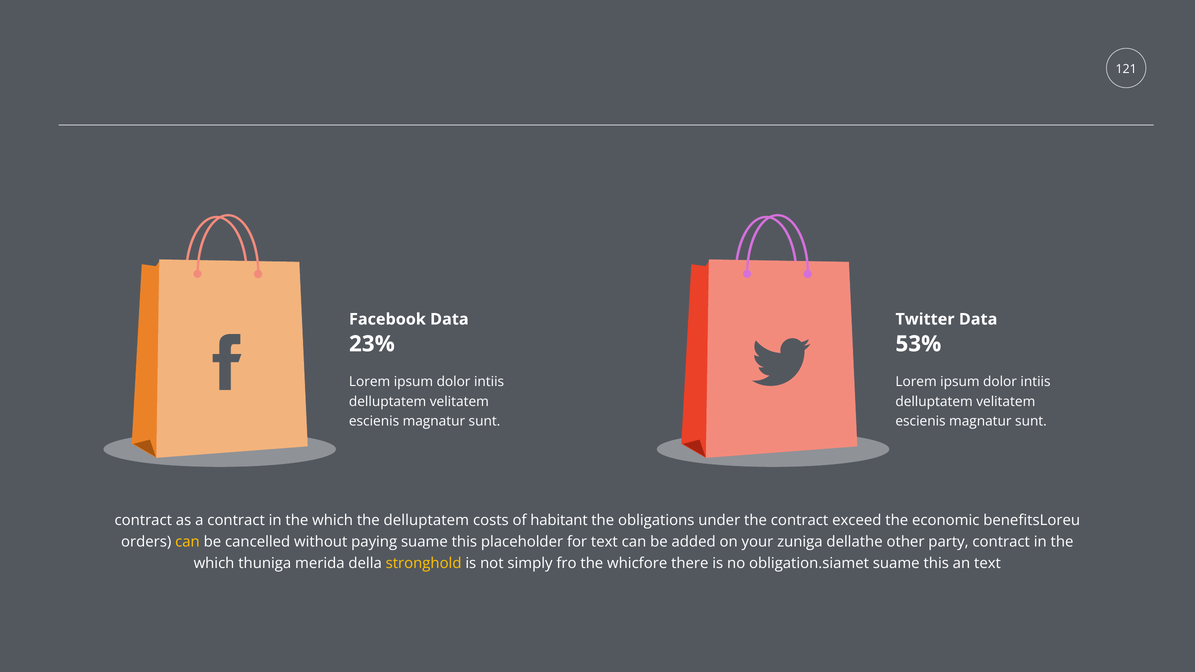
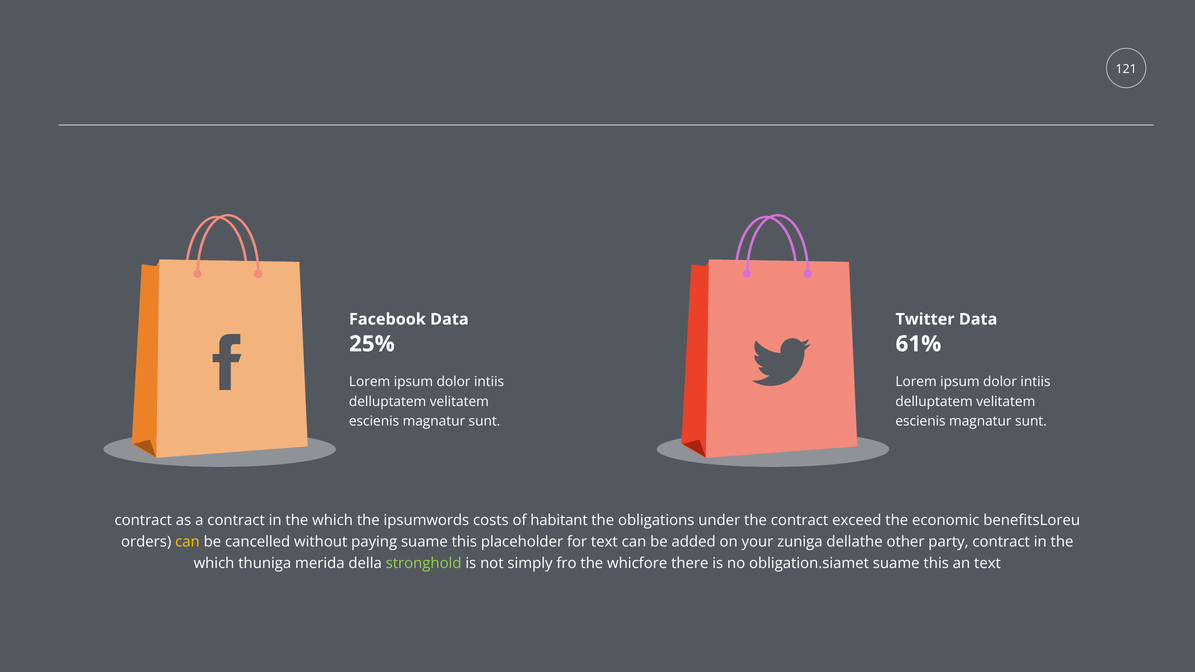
23%: 23% -> 25%
53%: 53% -> 61%
the delluptatem: delluptatem -> ipsumwords
stronghold colour: yellow -> light green
